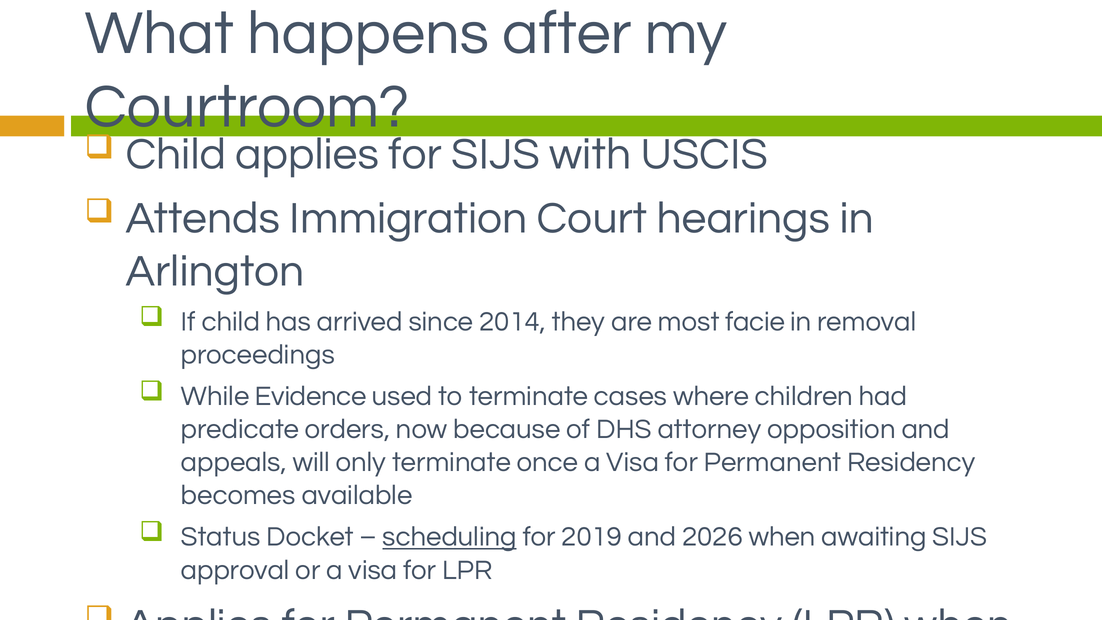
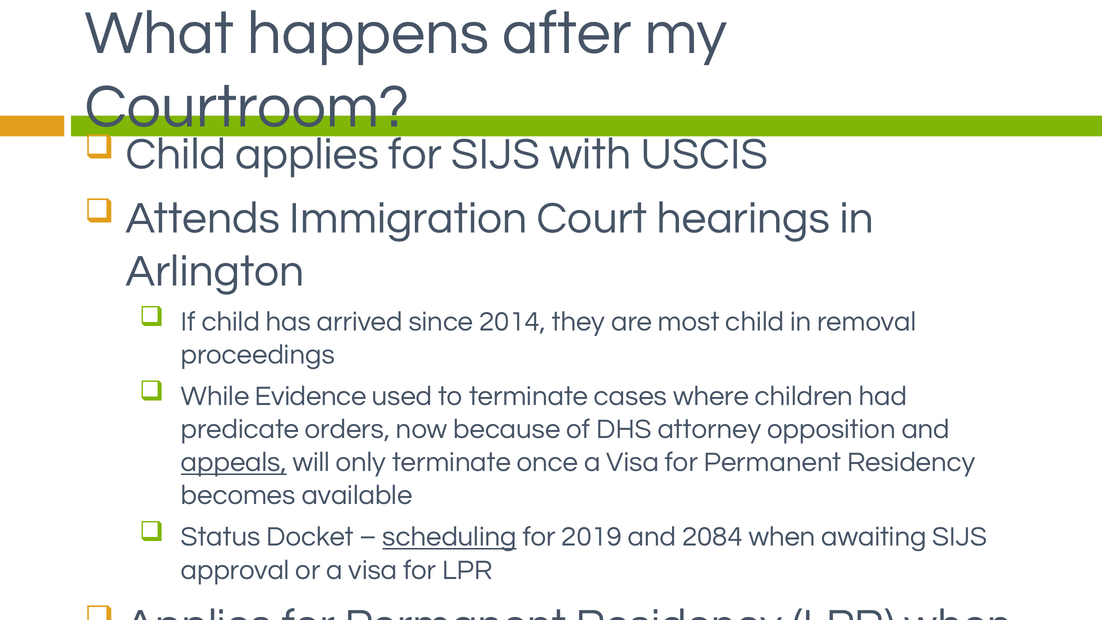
most facie: facie -> child
appeals underline: none -> present
2026: 2026 -> 2084
